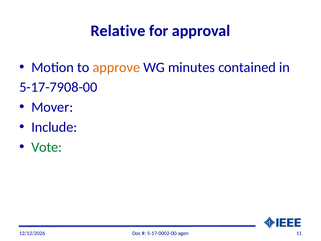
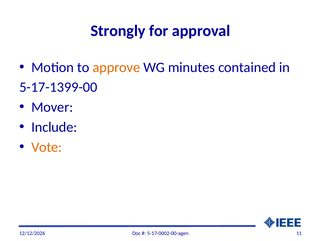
Relative: Relative -> Strongly
5-17-7908-00: 5-17-7908-00 -> 5-17-1399-00
Vote colour: green -> orange
